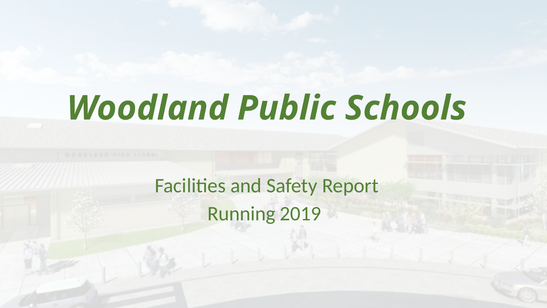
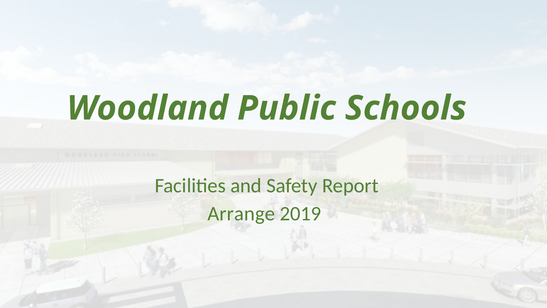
Running: Running -> Arrange
